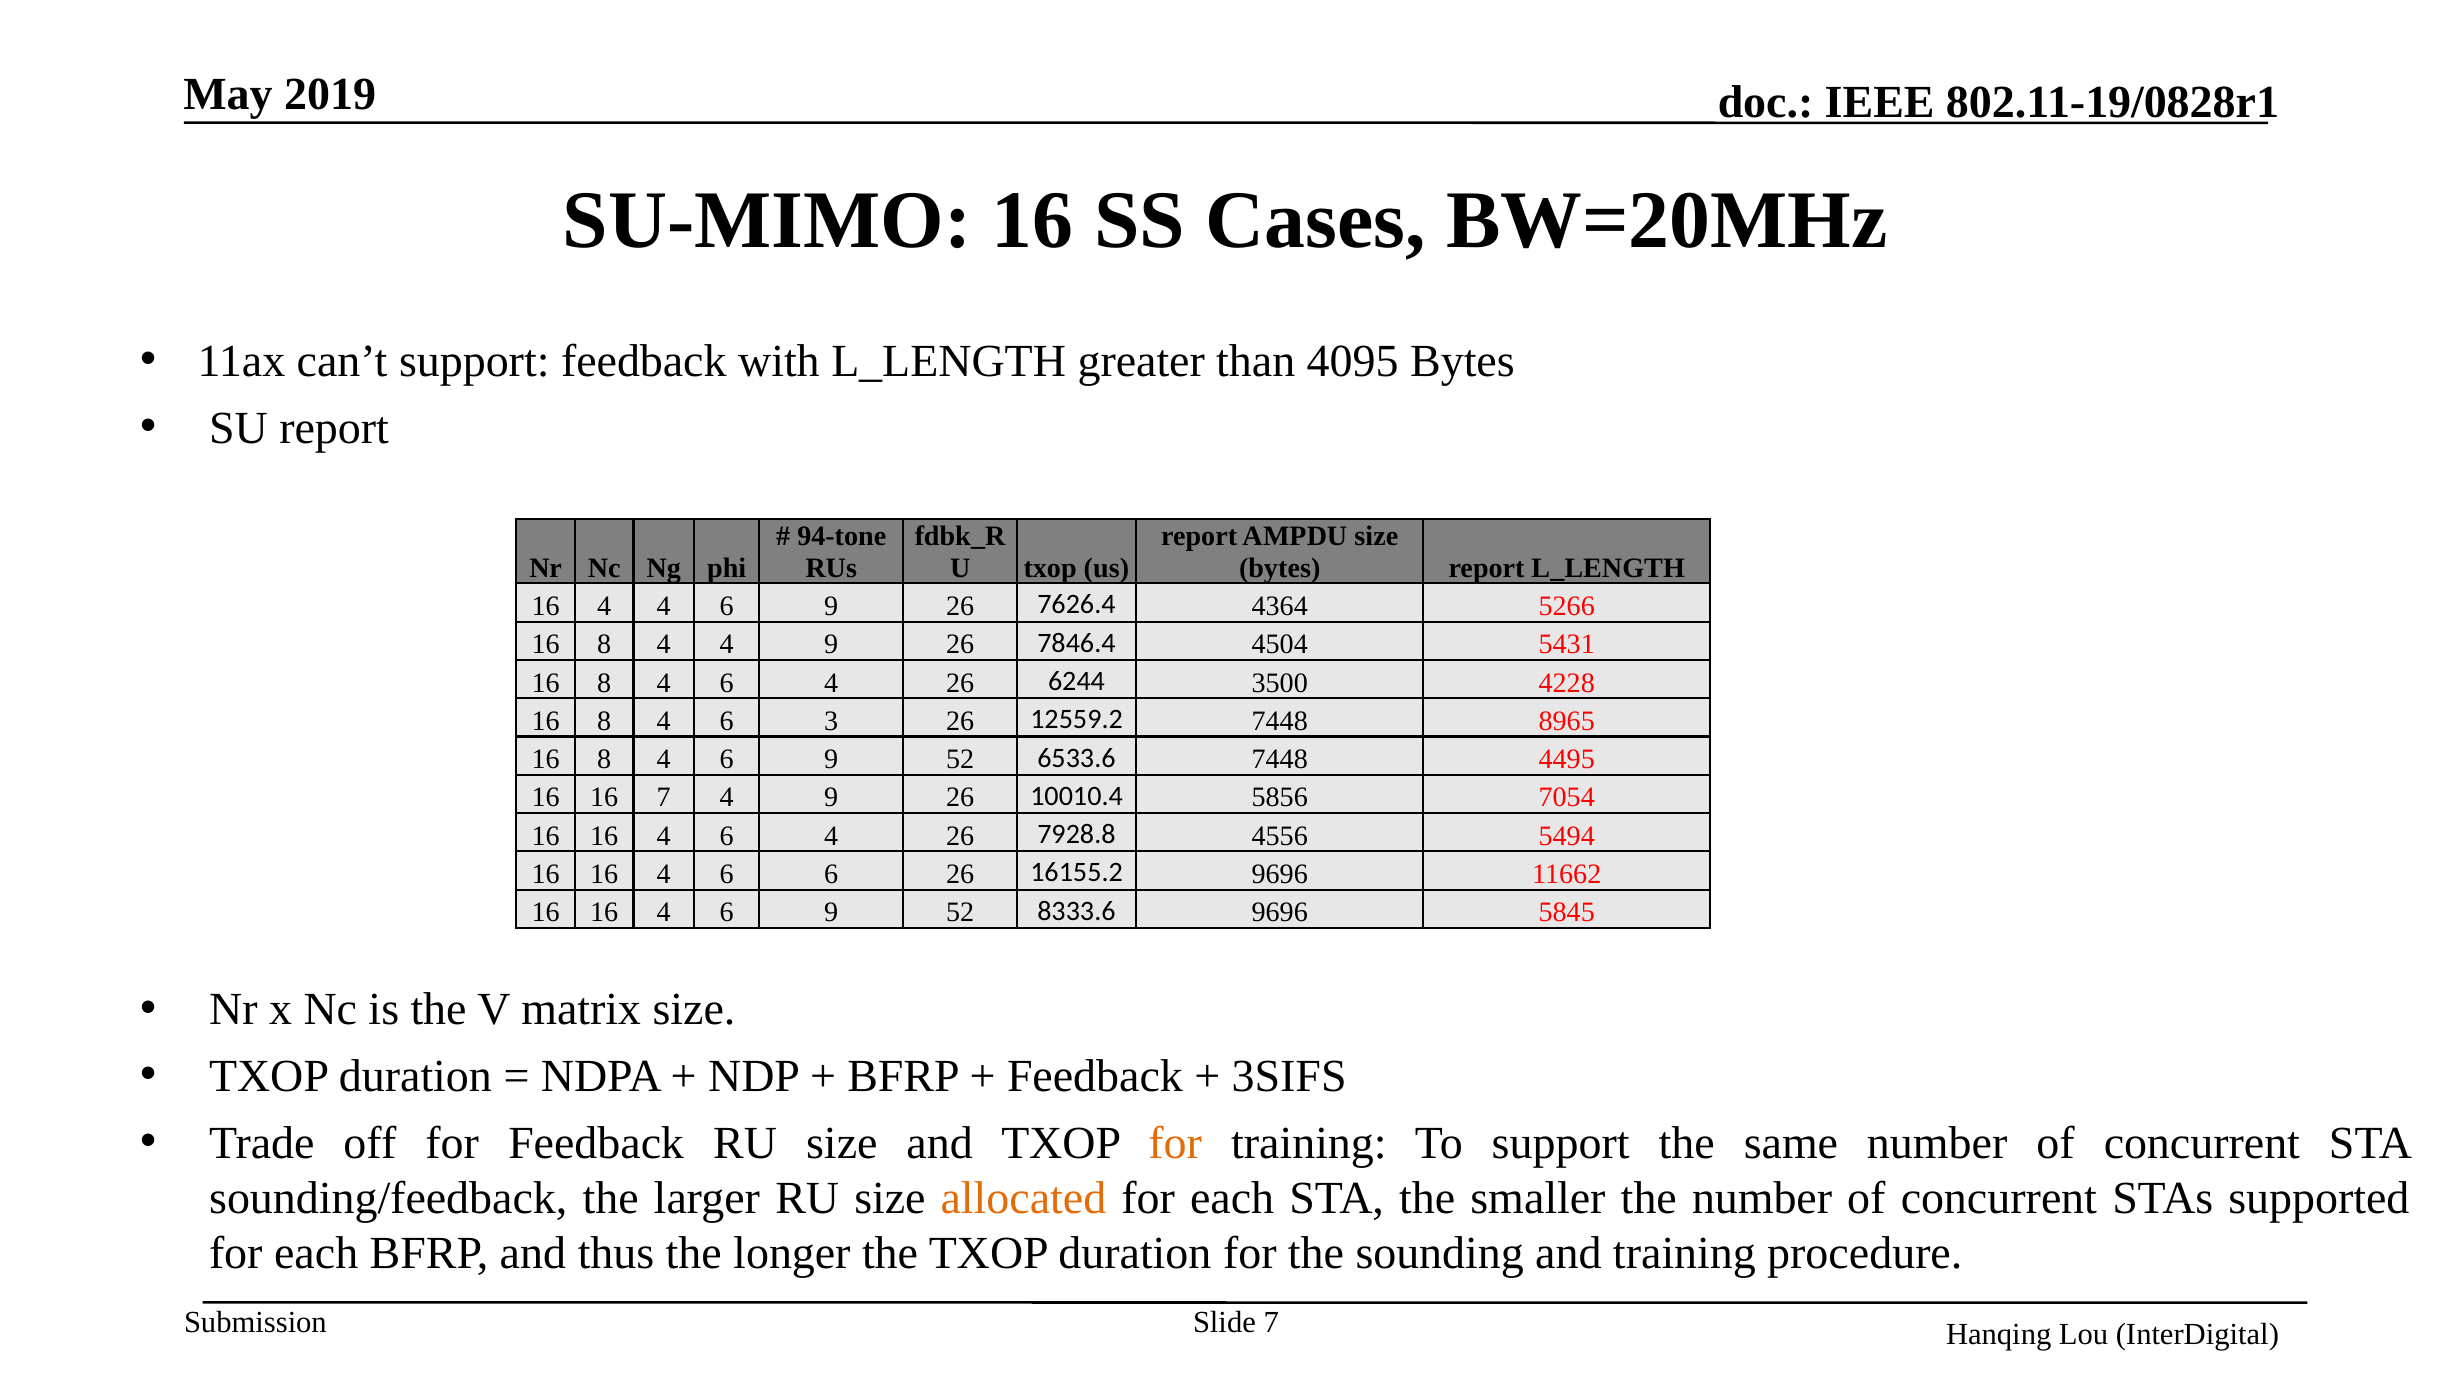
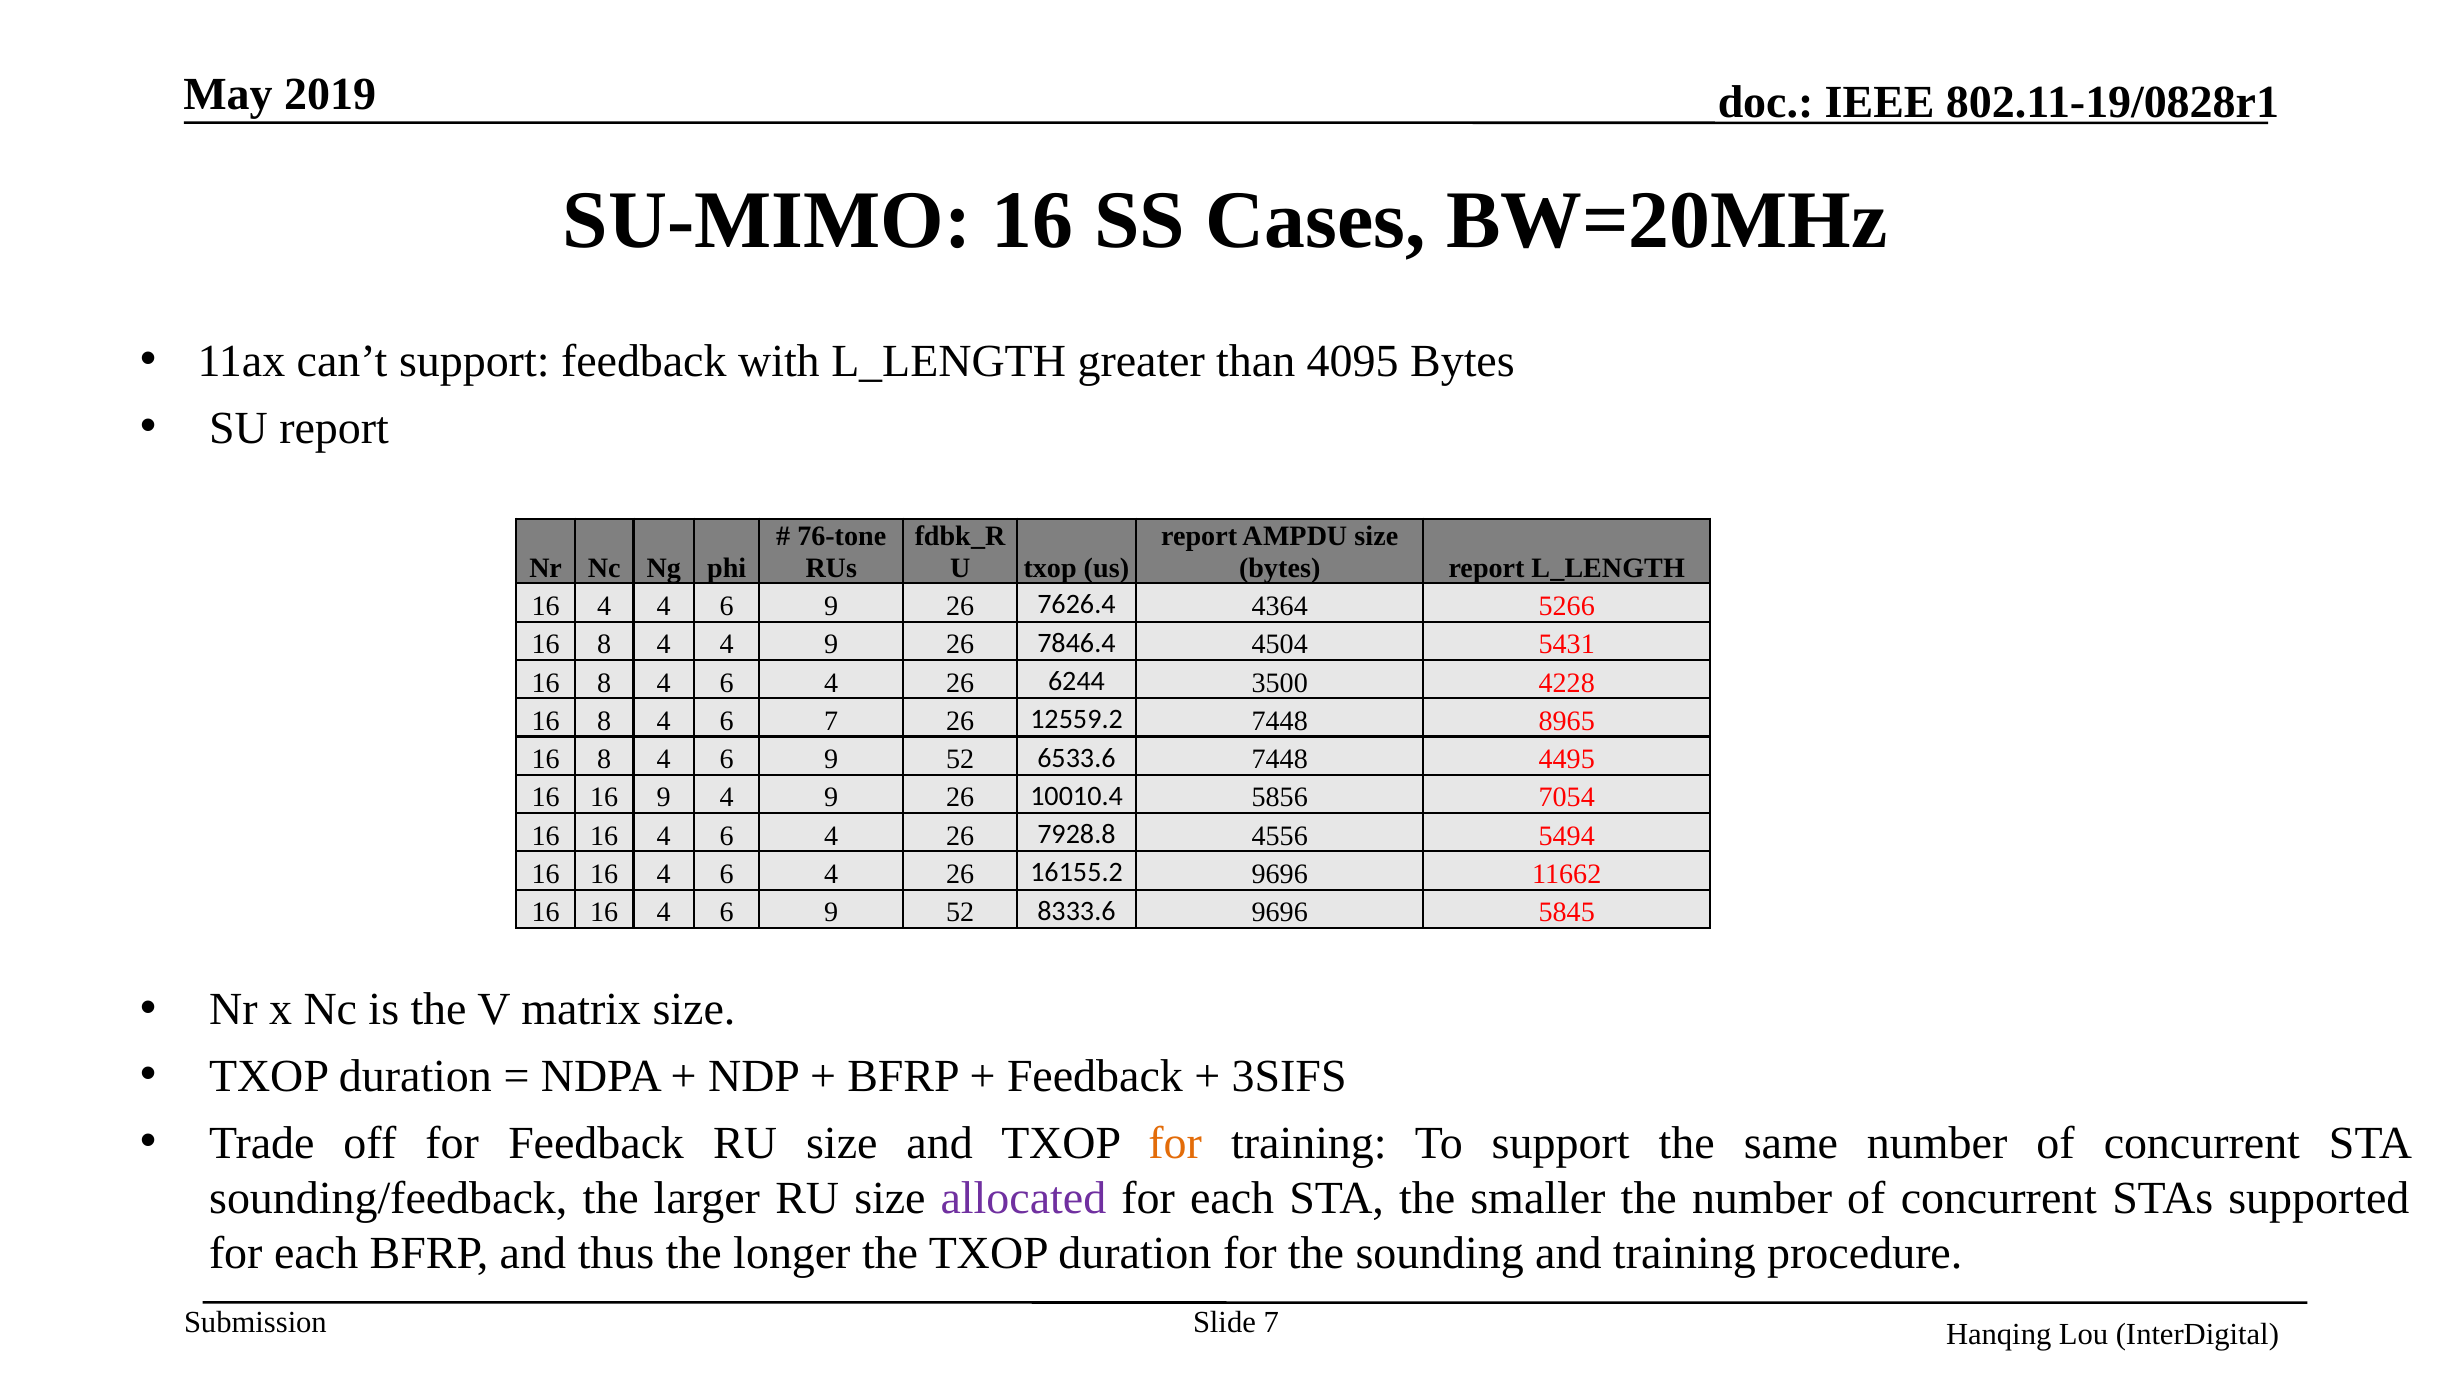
94-tone: 94-tone -> 76-tone
6 3: 3 -> 7
16 7: 7 -> 9
6 at (831, 874): 6 -> 4
allocated colour: orange -> purple
